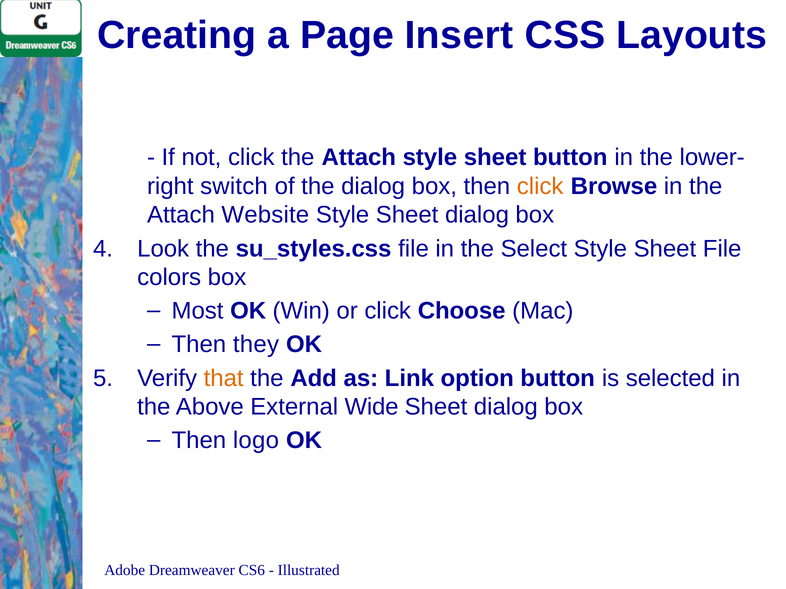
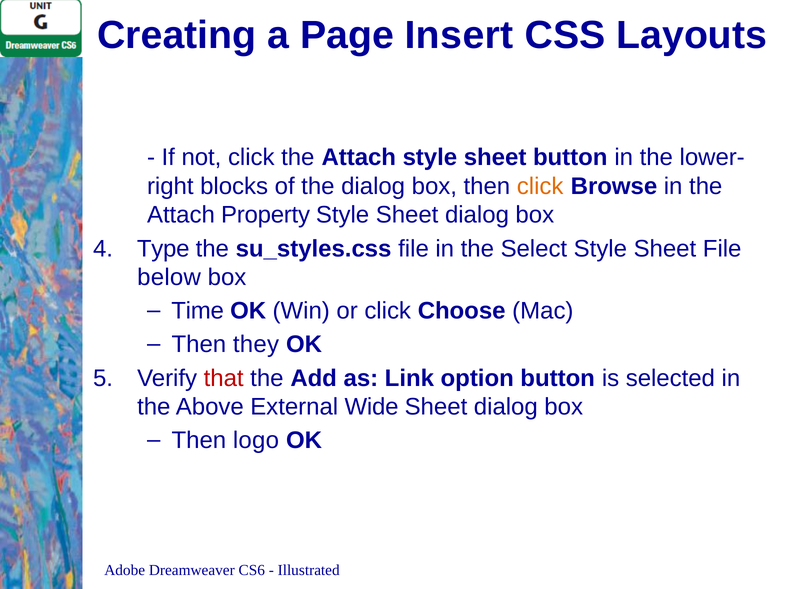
switch: switch -> blocks
Website: Website -> Property
Look: Look -> Type
colors: colors -> below
Most: Most -> Time
that colour: orange -> red
